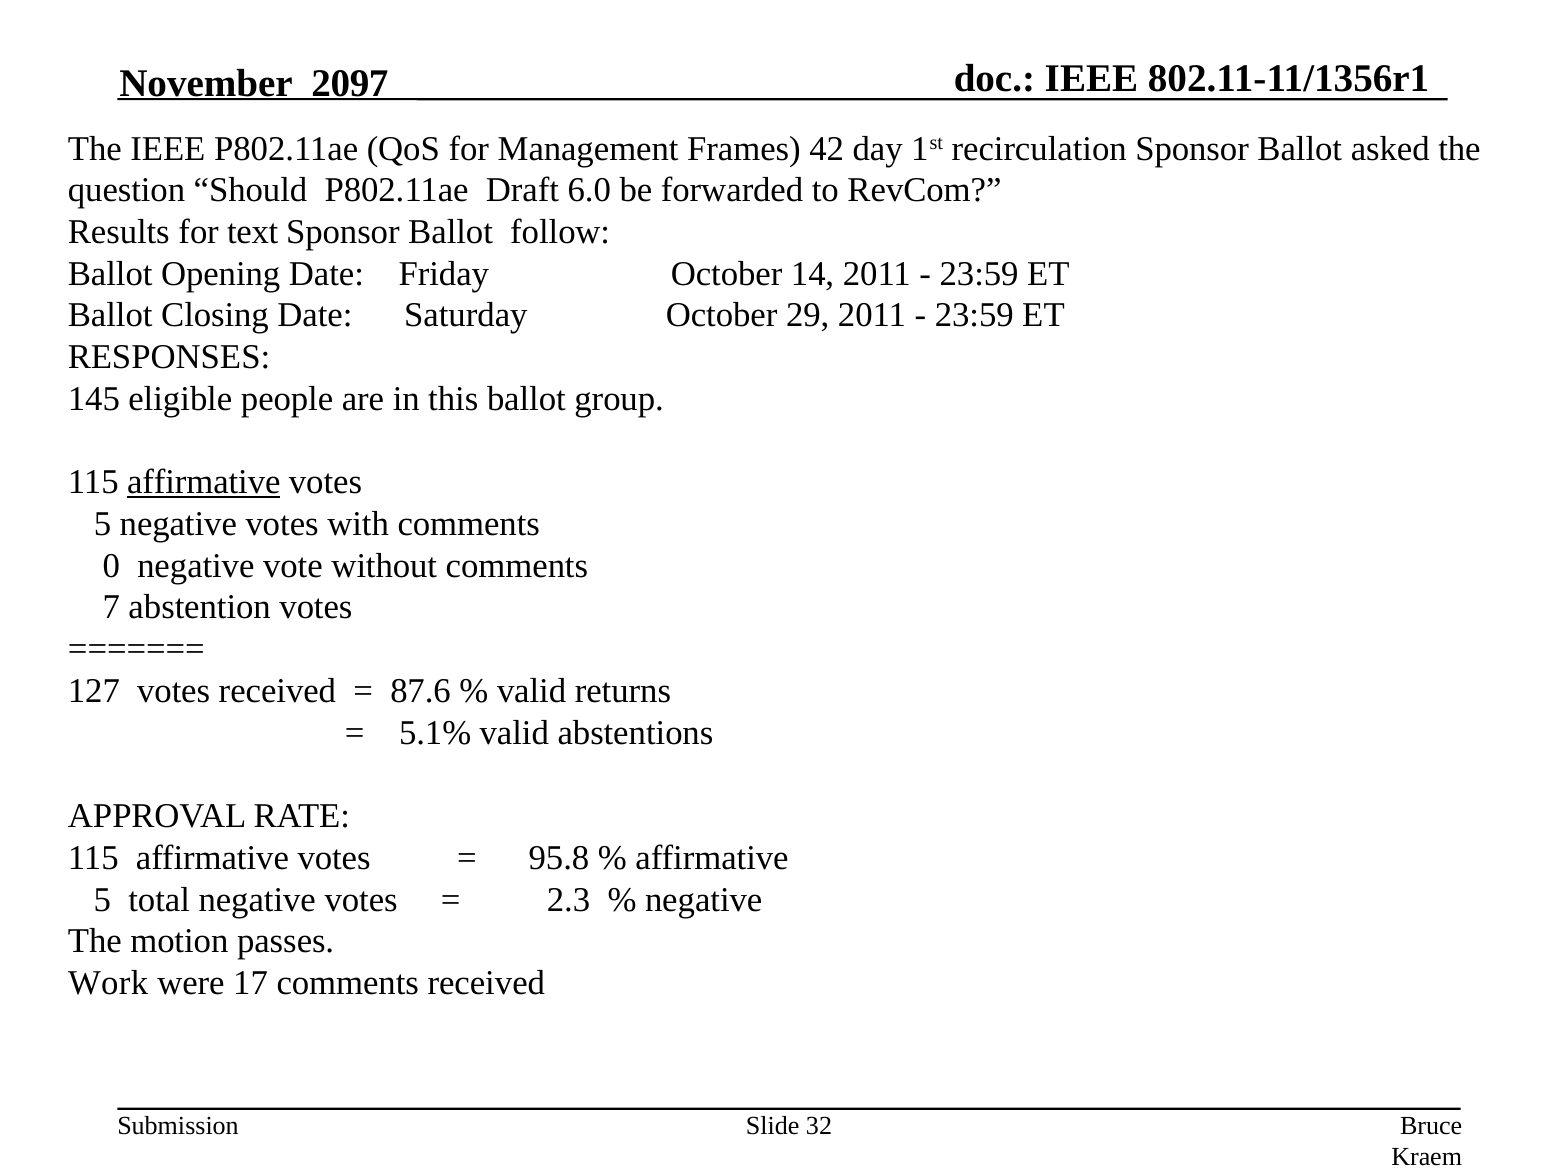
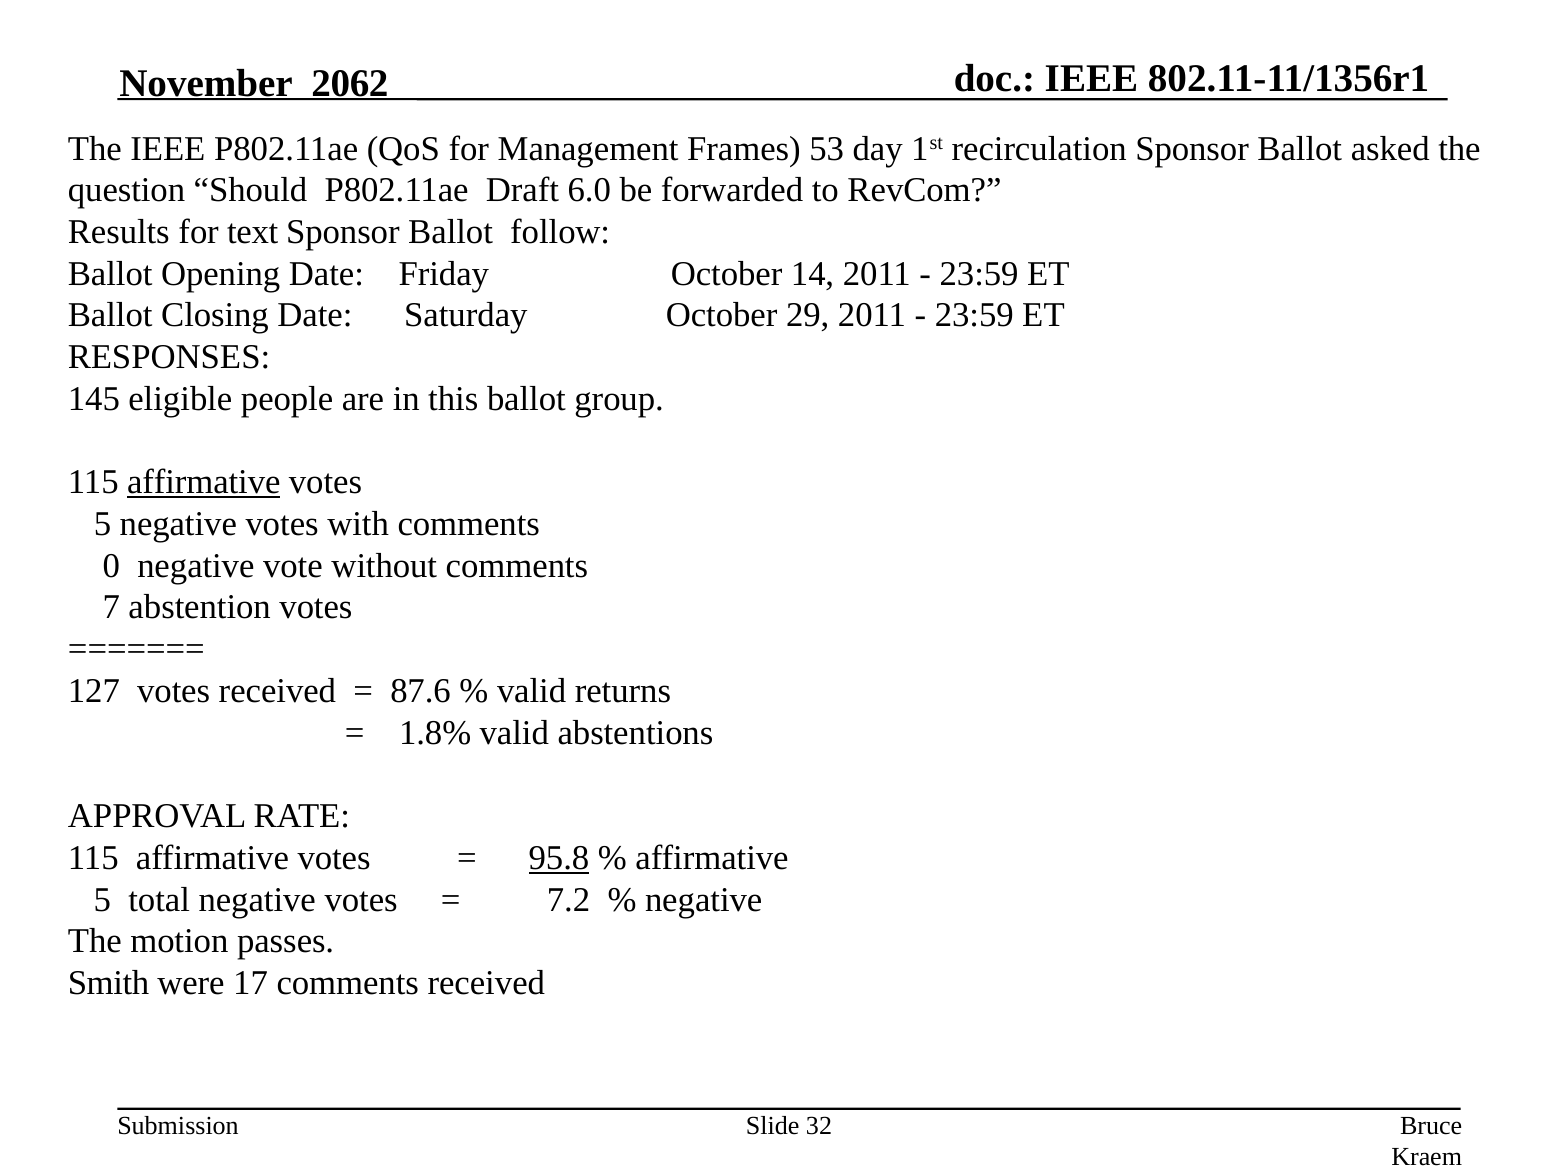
2097: 2097 -> 2062
42: 42 -> 53
5.1%: 5.1% -> 1.8%
95.8 underline: none -> present
2.3: 2.3 -> 7.2
Work: Work -> Smith
